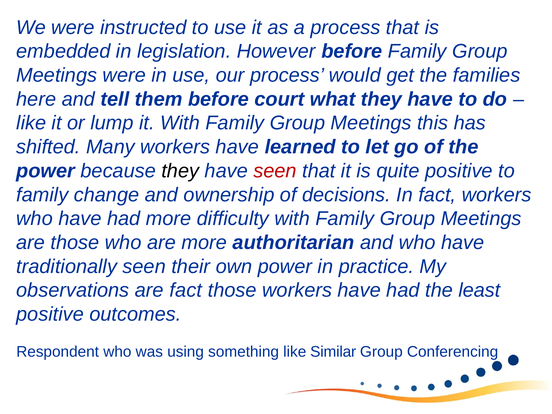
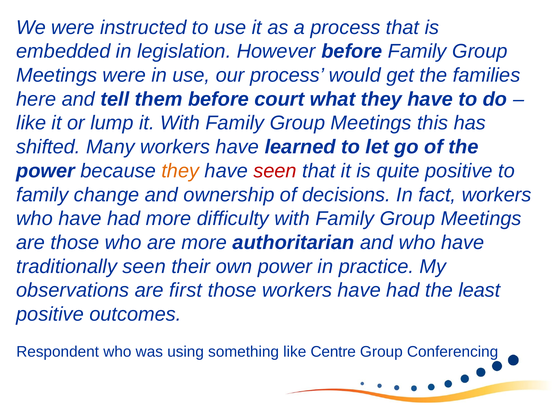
they at (180, 171) colour: black -> orange
are fact: fact -> first
Similar: Similar -> Centre
